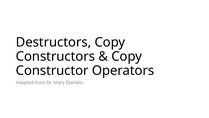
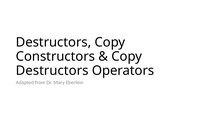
Constructor at (52, 70): Constructor -> Destructors
